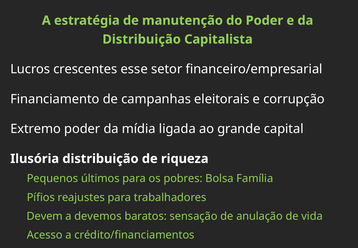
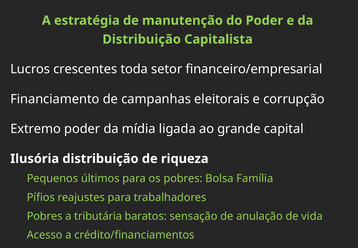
esse: esse -> toda
Devem at (45, 216): Devem -> Pobres
devemos: devemos -> tributária
